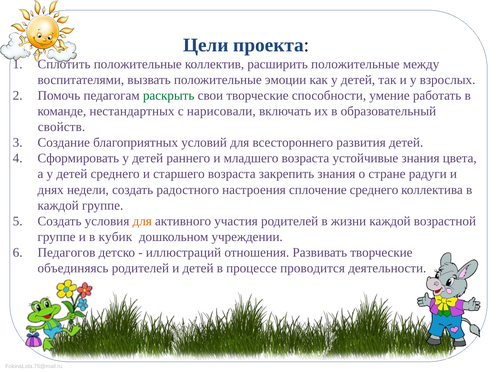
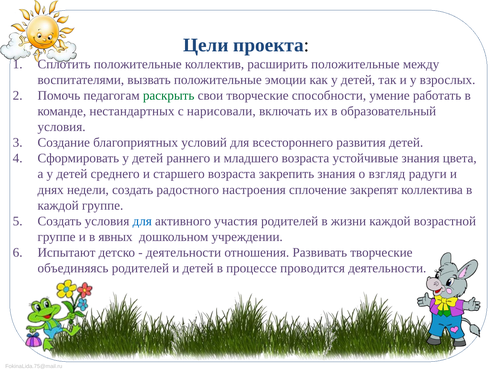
свойств at (62, 127): свойств -> условия
стране: стране -> взгляд
сплочение среднего: среднего -> закрепят
для at (142, 222) colour: orange -> blue
кубик: кубик -> явных
Педагогов: Педагогов -> Испытают
иллюстраций at (184, 253): иллюстраций -> деятельности
